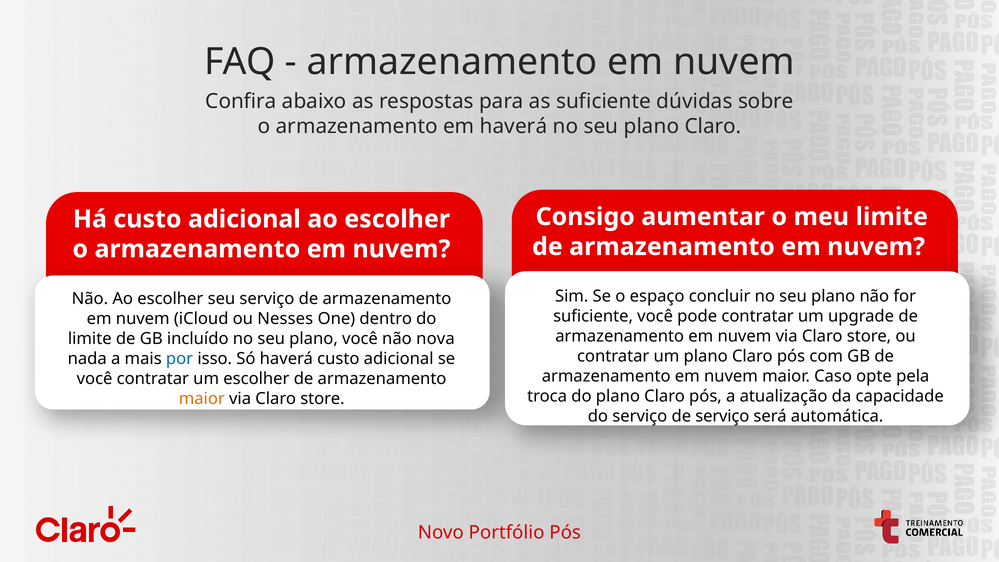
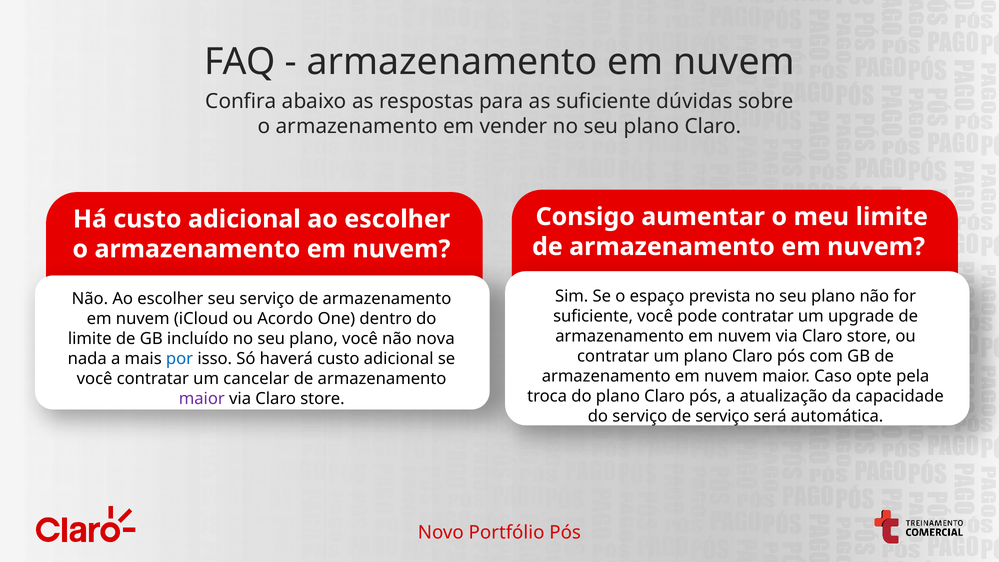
em haverá: haverá -> vender
concluir: concluir -> prevista
Nesses: Nesses -> Acordo
um escolher: escolher -> cancelar
maior at (202, 399) colour: orange -> purple
